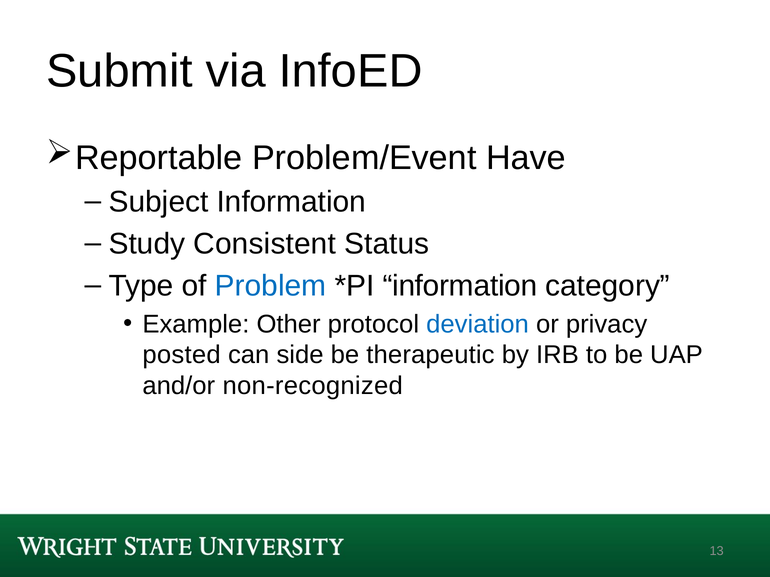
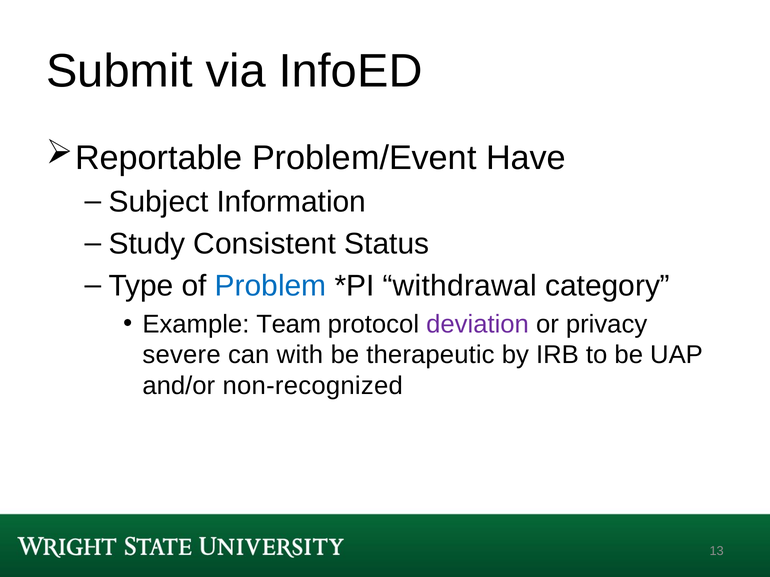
information at (460, 286): information -> withdrawal
Other: Other -> Team
deviation colour: blue -> purple
posted: posted -> severe
side: side -> with
